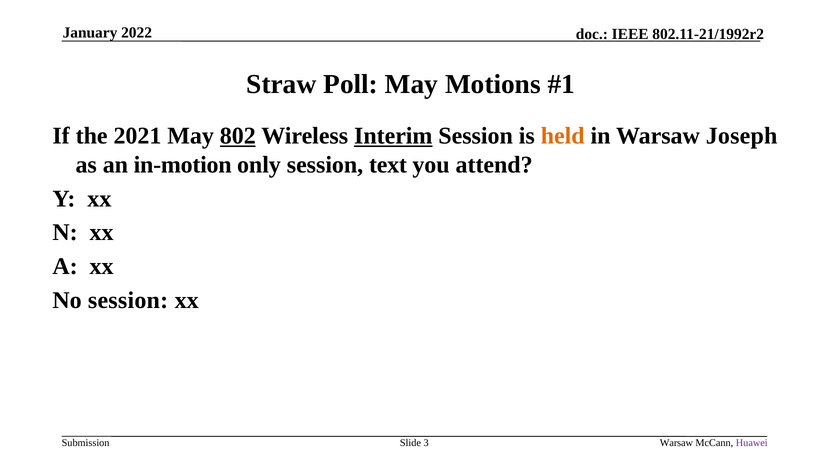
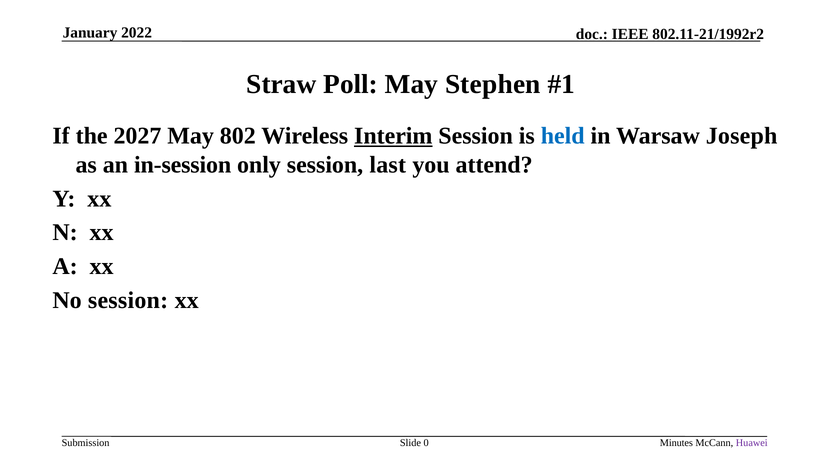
Motions: Motions -> Stephen
2021: 2021 -> 2027
802 underline: present -> none
held colour: orange -> blue
in-motion: in-motion -> in-session
text: text -> last
3: 3 -> 0
Warsaw at (676, 443): Warsaw -> Minutes
